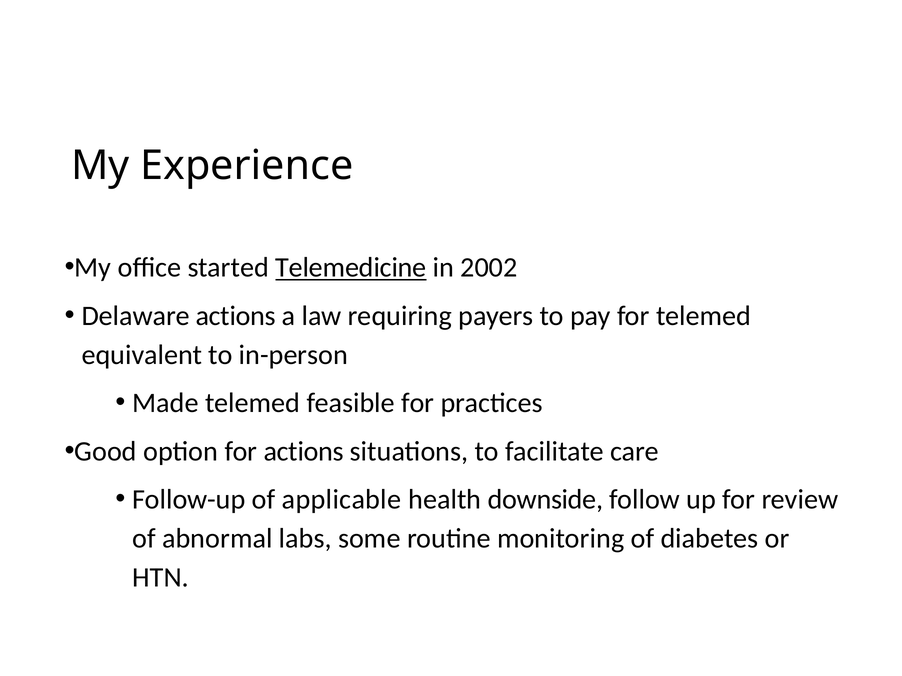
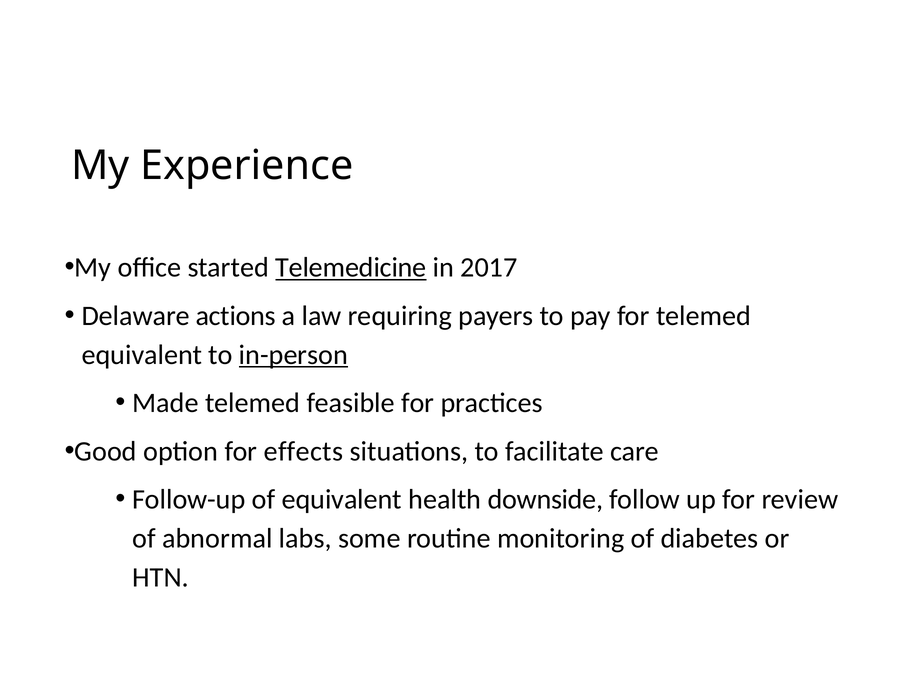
2002: 2002 -> 2017
in-person underline: none -> present
for actions: actions -> effects
of applicable: applicable -> equivalent
